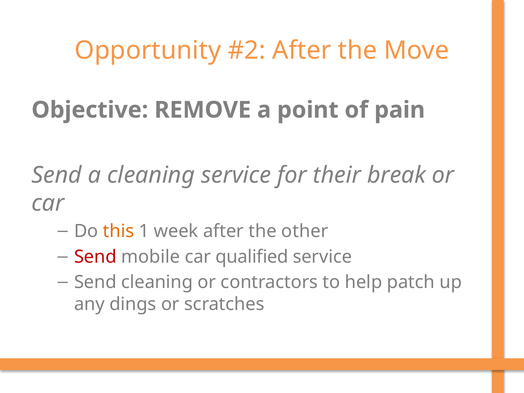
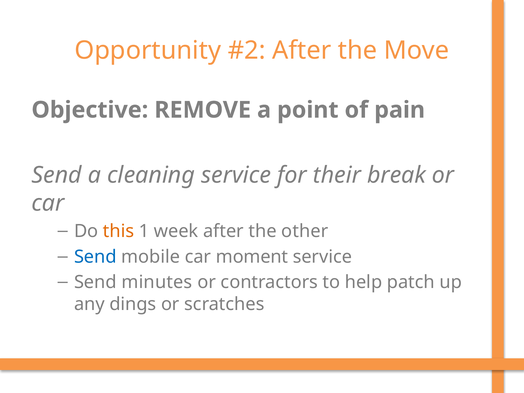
Send at (95, 257) colour: red -> blue
qualified: qualified -> moment
Send cleaning: cleaning -> minutes
